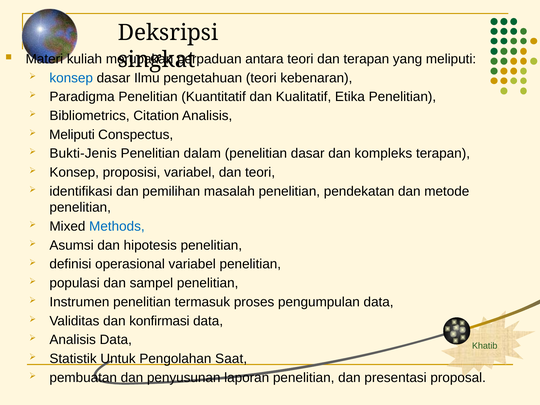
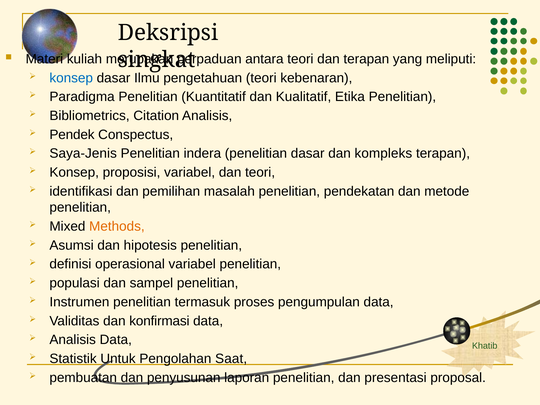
Meliputi at (72, 135): Meliputi -> Pendek
Bukti-Jenis: Bukti-Jenis -> Saya-Jenis
dalam: dalam -> indera
Methods colour: blue -> orange
